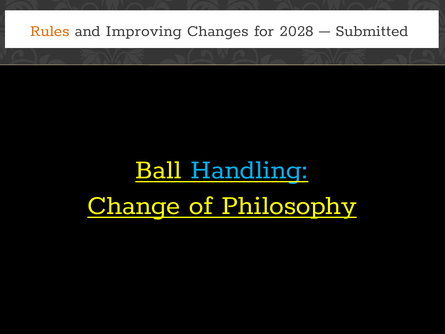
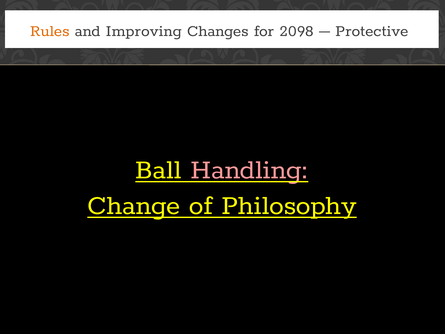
2028: 2028 -> 2098
Submitted: Submitted -> Protective
Handling colour: light blue -> pink
